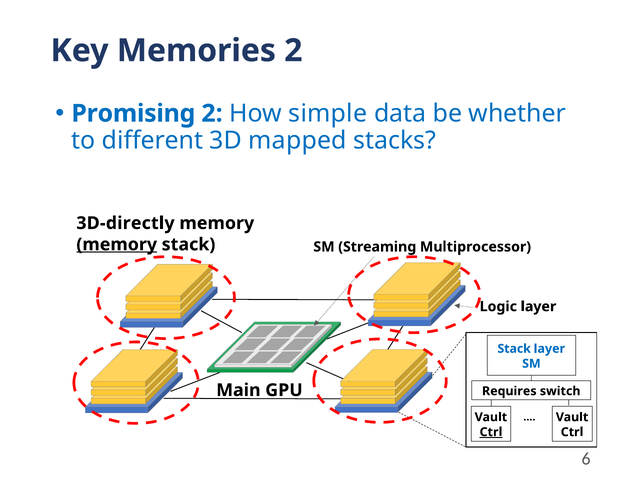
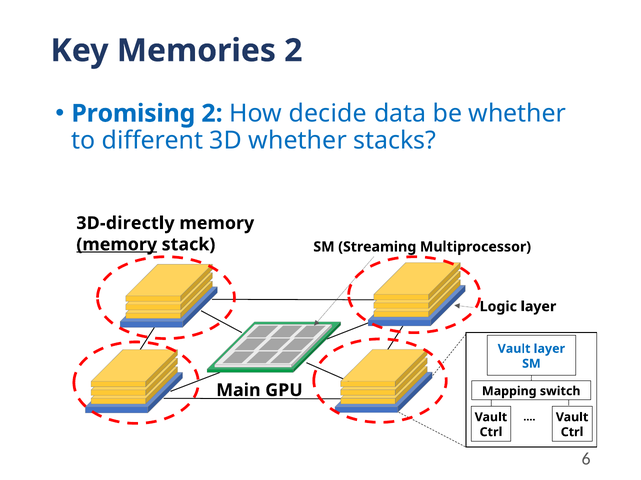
simple: simple -> decide
3D mapped: mapped -> whether
Stack at (514, 349): Stack -> Vault
Requires: Requires -> Mapping
Ctrl at (491, 433) underline: present -> none
